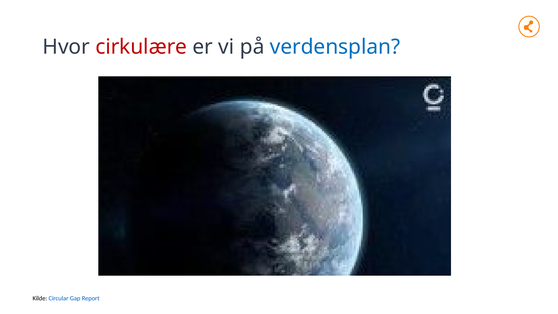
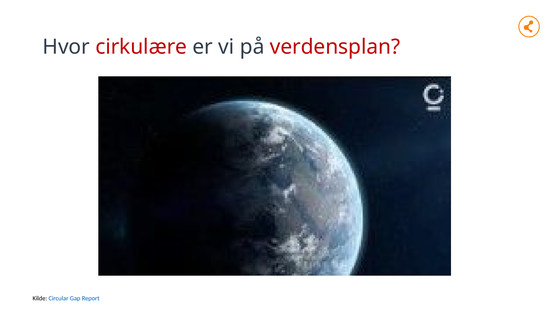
verdensplan colour: blue -> red
